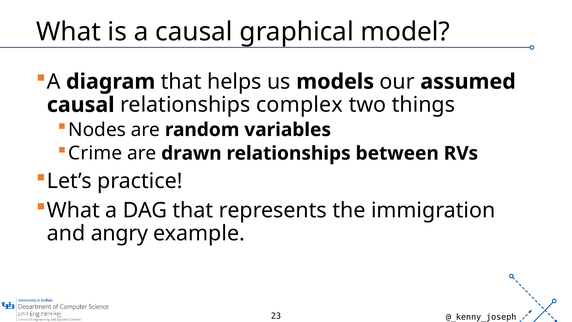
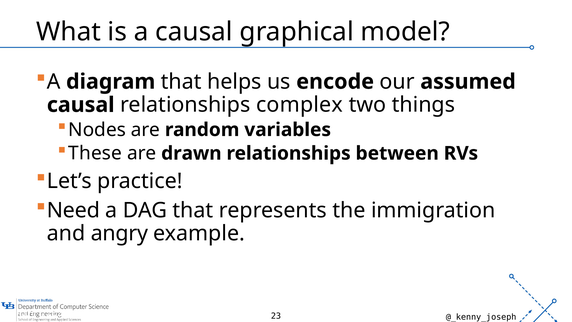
models: models -> encode
Crime: Crime -> These
What at (73, 210): What -> Need
